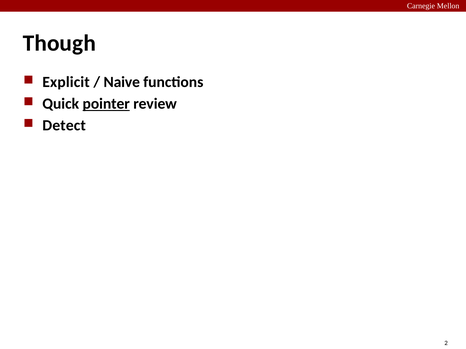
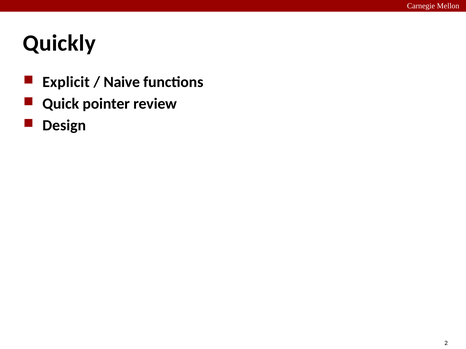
Though: Though -> Quickly
pointer underline: present -> none
Detect: Detect -> Design
